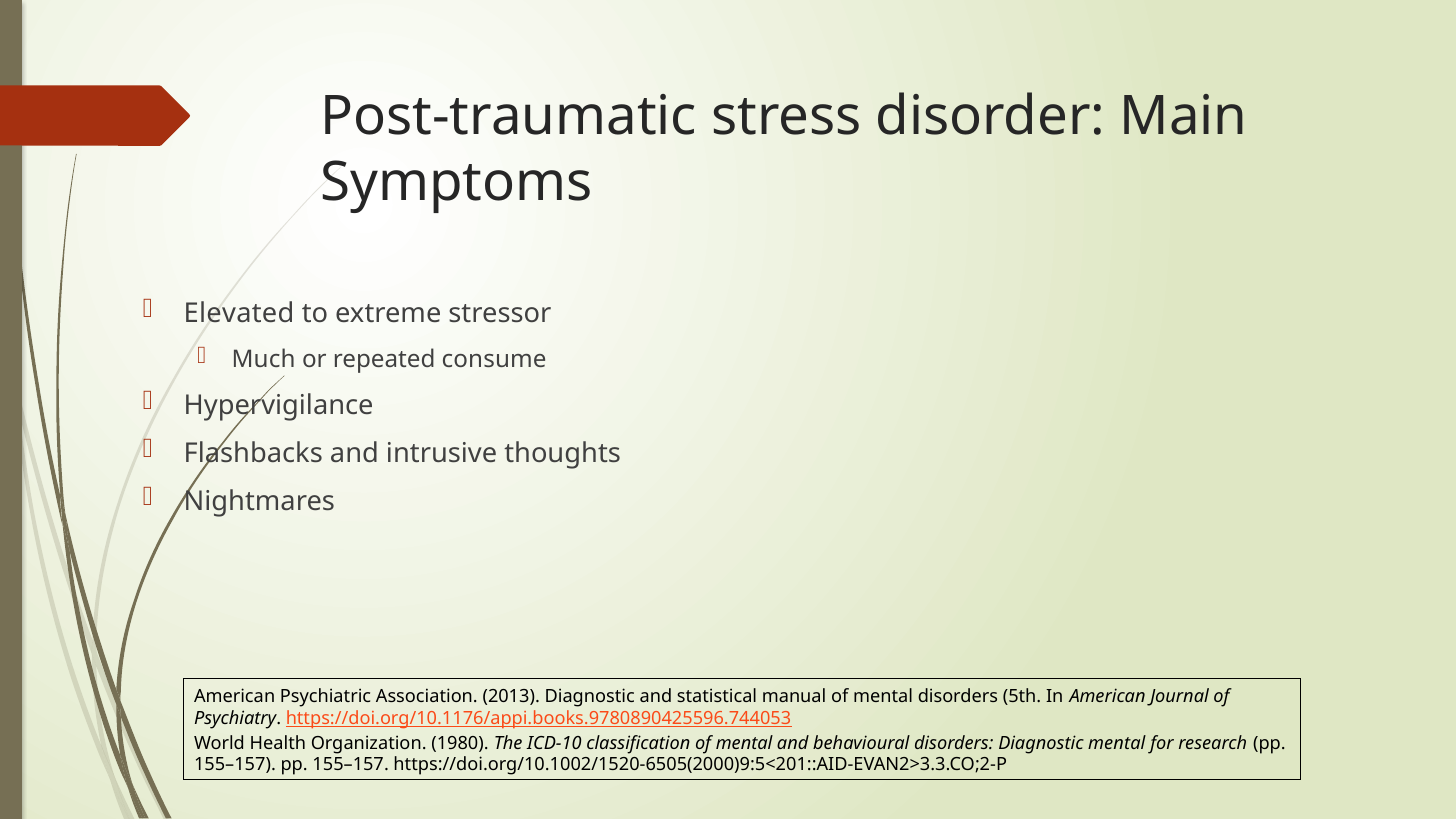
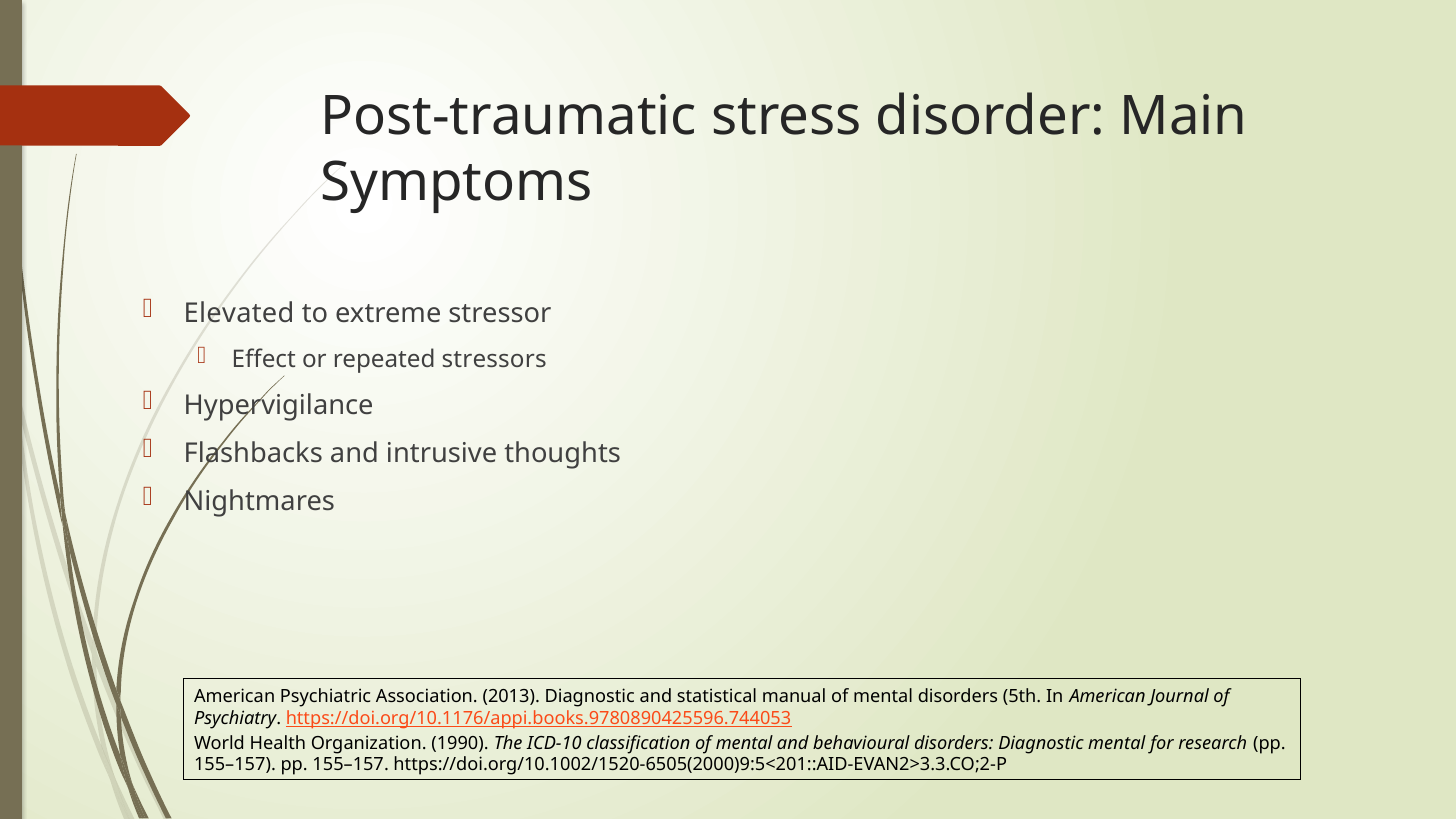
Much: Much -> Effect
consume: consume -> stressors
1980: 1980 -> 1990
